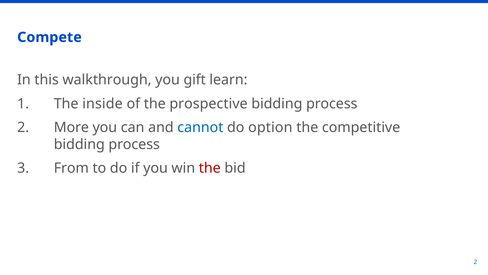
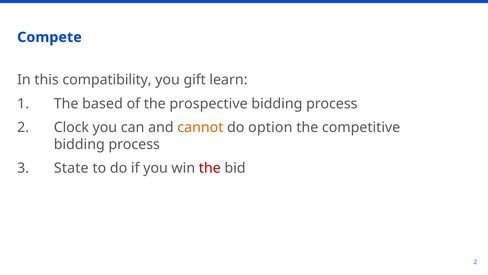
walkthrough: walkthrough -> compatibility
inside: inside -> based
More: More -> Clock
cannot colour: blue -> orange
From: From -> State
